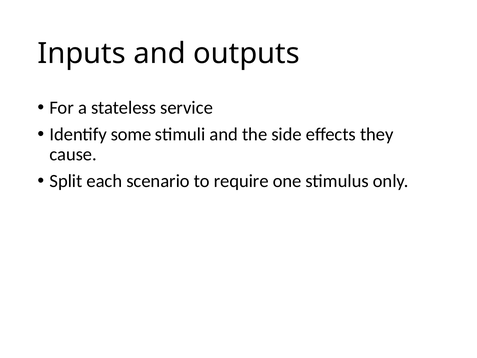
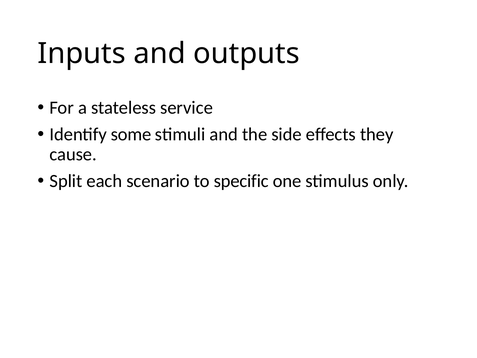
require: require -> specific
